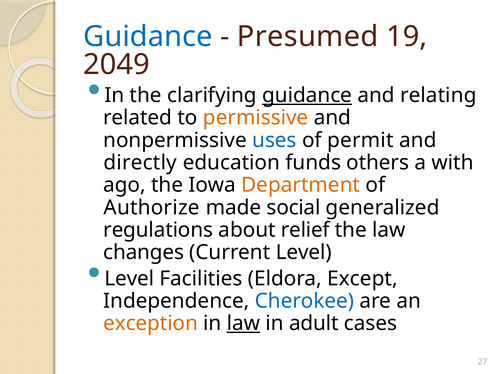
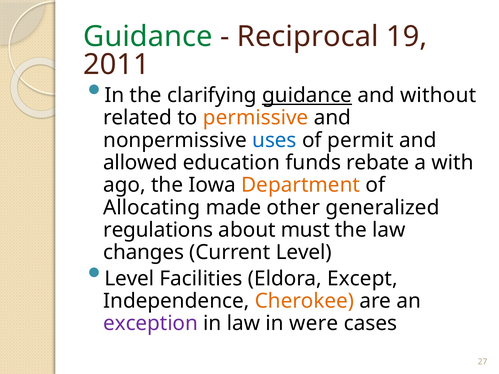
Guidance at (148, 37) colour: blue -> green
Presumed: Presumed -> Reciprocal
2049: 2049 -> 2011
relating: relating -> without
directly: directly -> allowed
others: others -> rebate
Authorize: Authorize -> Allocating
social: social -> other
relief: relief -> must
Cherokee colour: blue -> orange
exception colour: orange -> purple
law at (243, 324) underline: present -> none
adult: adult -> were
